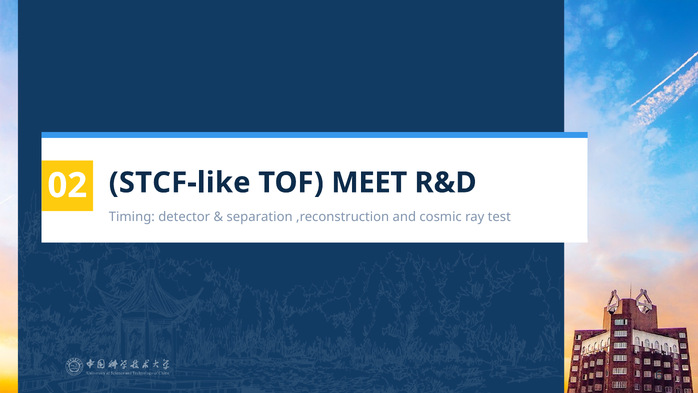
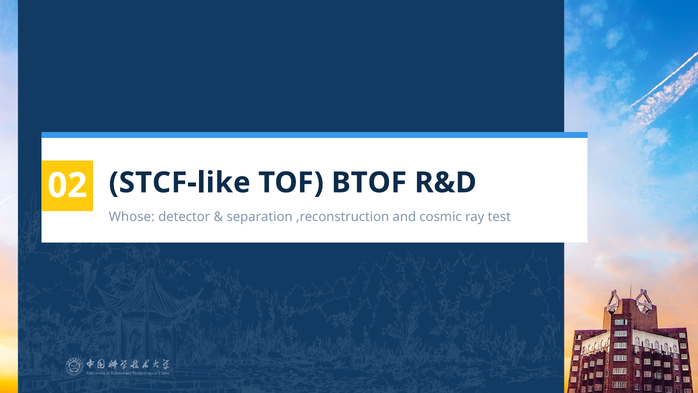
MEET: MEET -> BTOF
Timing: Timing -> Whose
